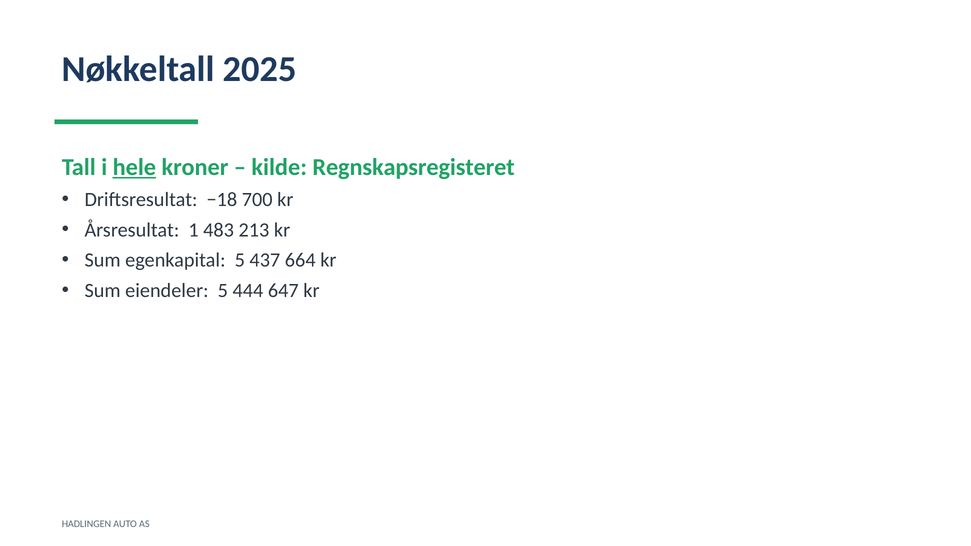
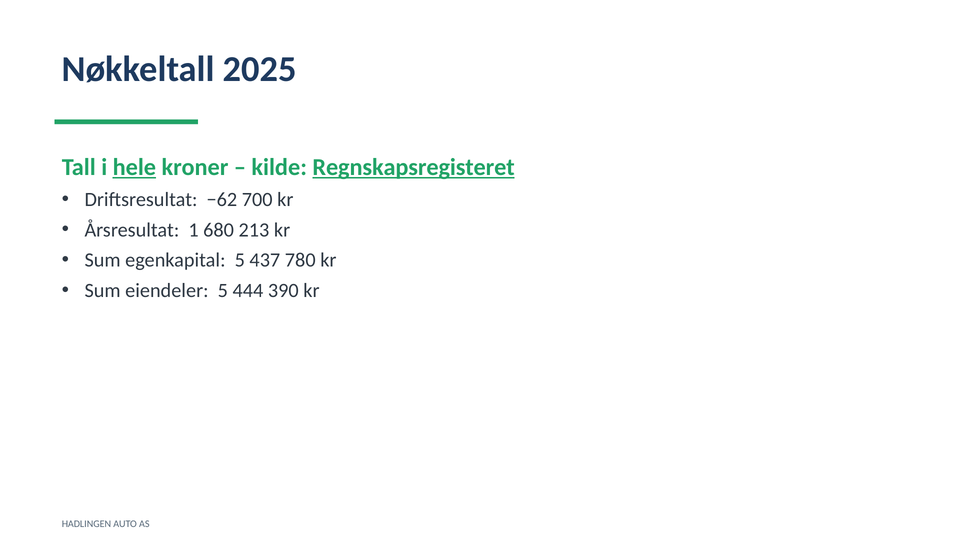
Regnskapsregisteret underline: none -> present
−18: −18 -> −62
483: 483 -> 680
664: 664 -> 780
647: 647 -> 390
